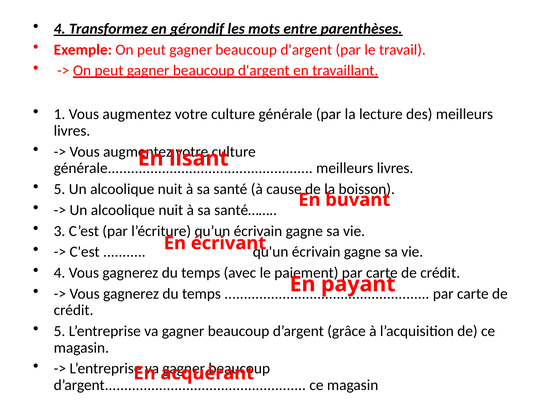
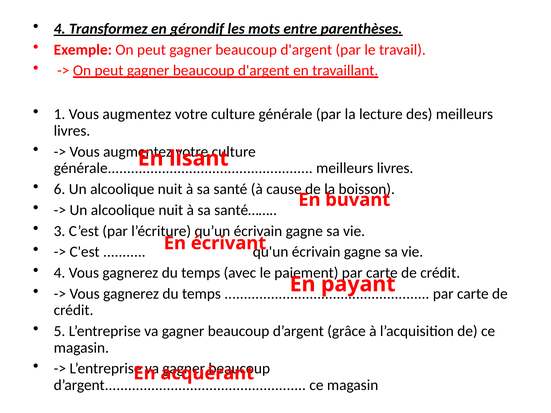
5 at (60, 189): 5 -> 6
